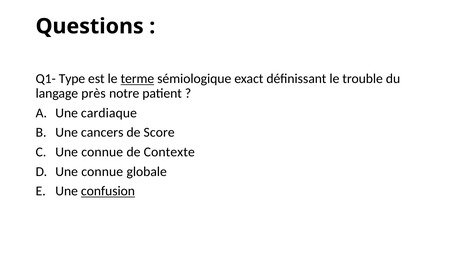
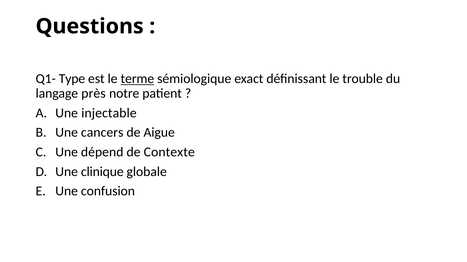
cardiaque: cardiaque -> injectable
Score: Score -> Aigue
connue at (102, 152): connue -> dépend
connue at (102, 172): connue -> clinique
confusion underline: present -> none
